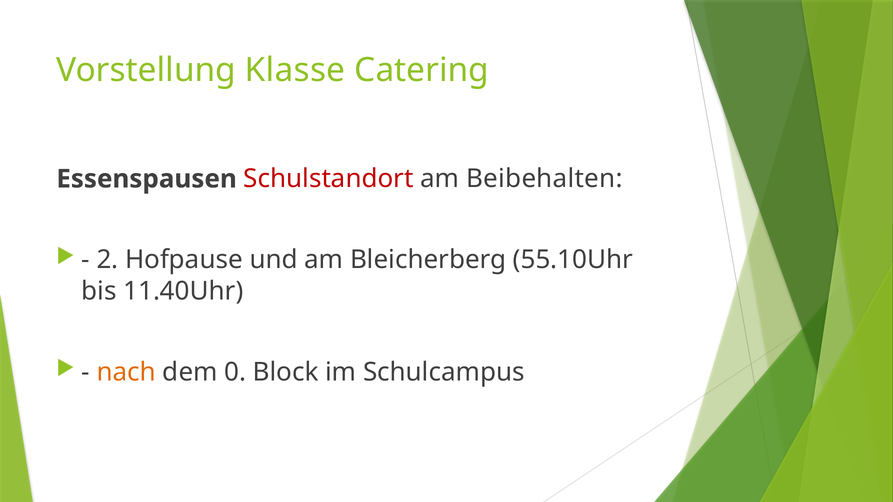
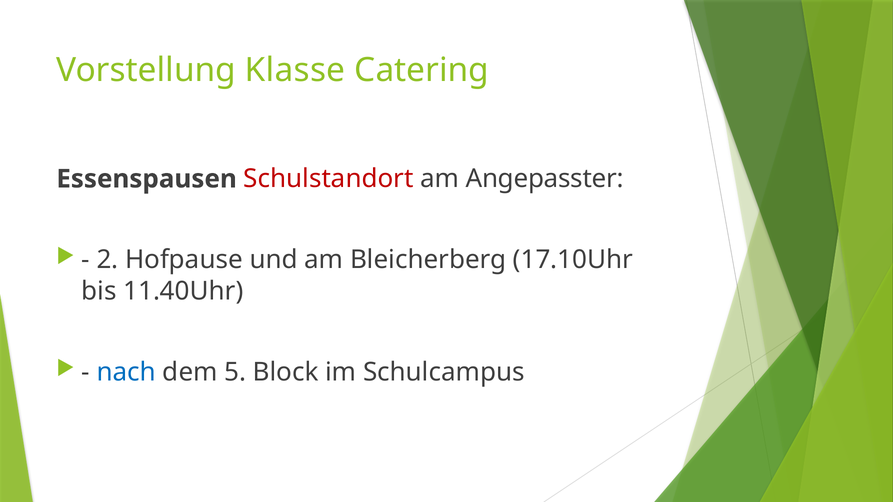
Beibehalten: Beibehalten -> Angepasster
55.10Uhr: 55.10Uhr -> 17.10Uhr
nach colour: orange -> blue
0: 0 -> 5
